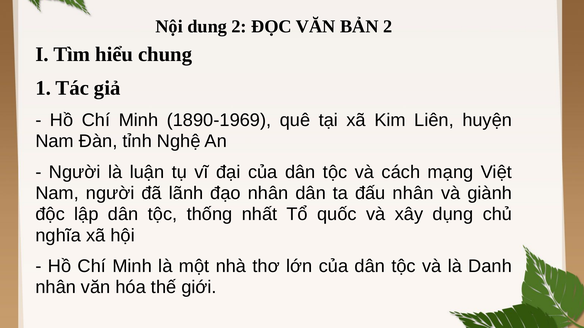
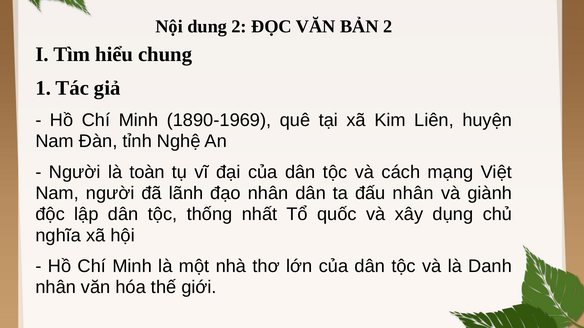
luận: luận -> toàn
